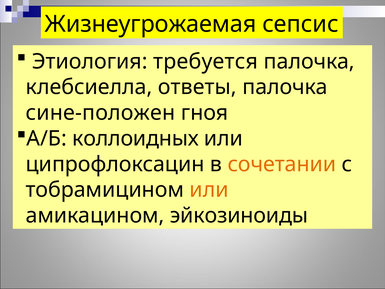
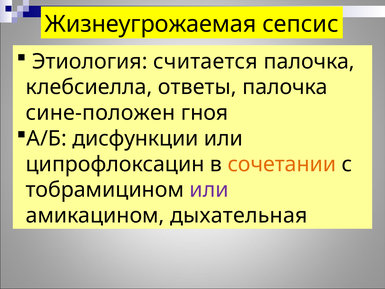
требуется: требуется -> считается
коллоидных: коллоидных -> дисфункции
или at (209, 190) colour: orange -> purple
эйкозиноиды: эйкозиноиды -> дыхательная
